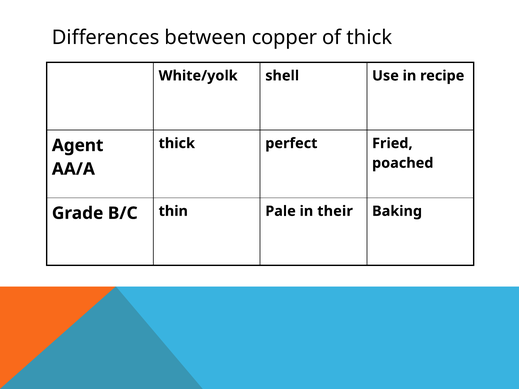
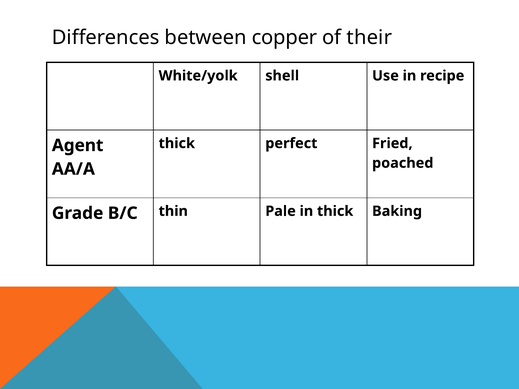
of thick: thick -> their
in their: their -> thick
